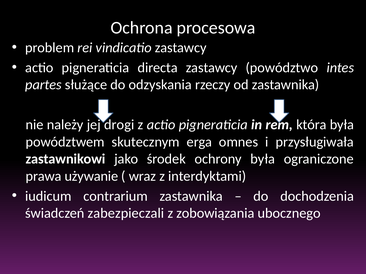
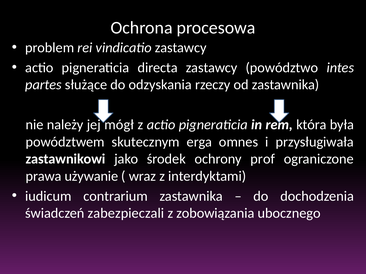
drogi: drogi -> mógł
ochrony była: była -> prof
